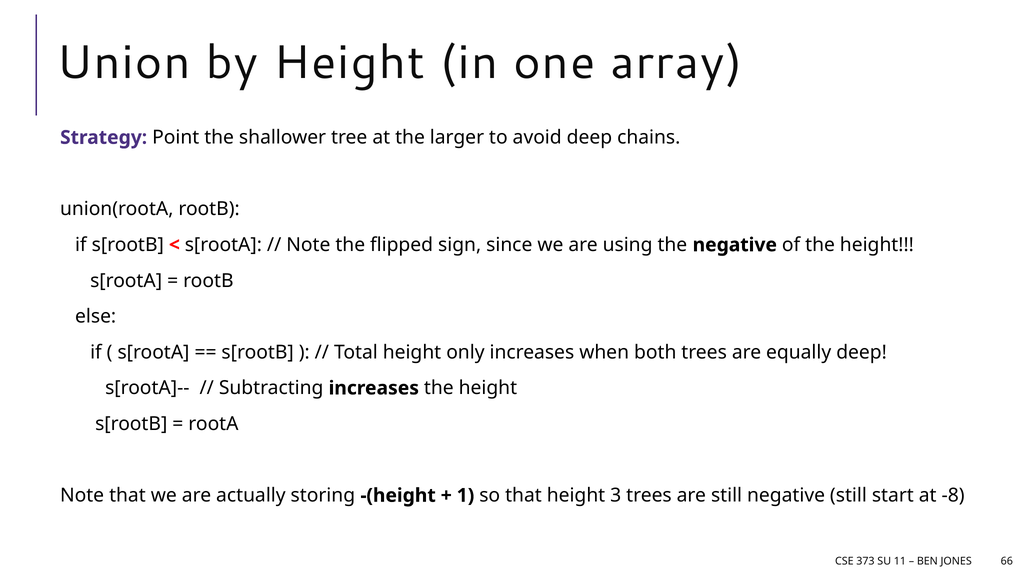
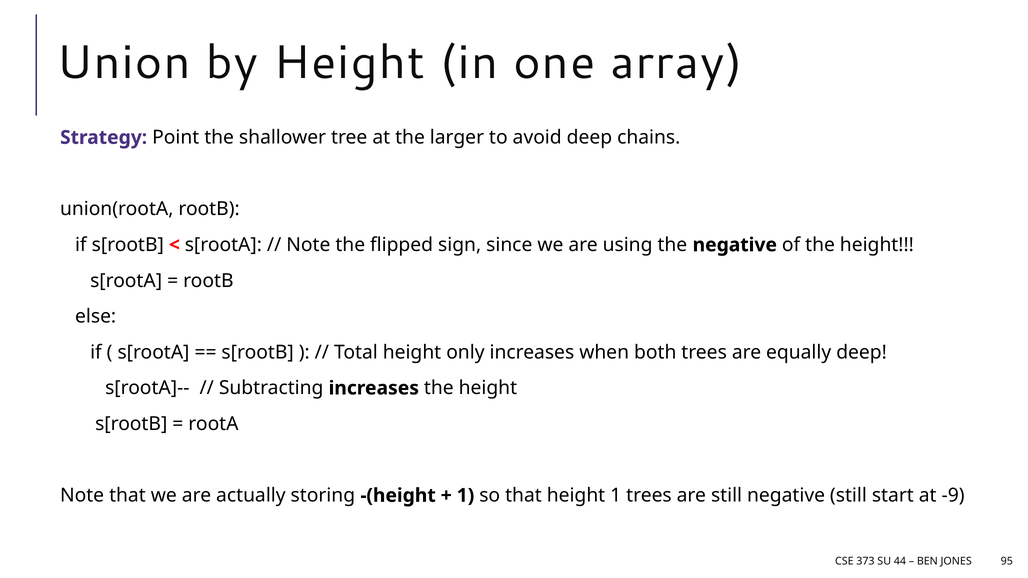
height 3: 3 -> 1
-8: -8 -> -9
11: 11 -> 44
66: 66 -> 95
